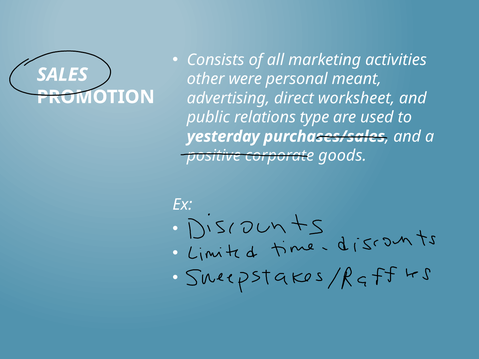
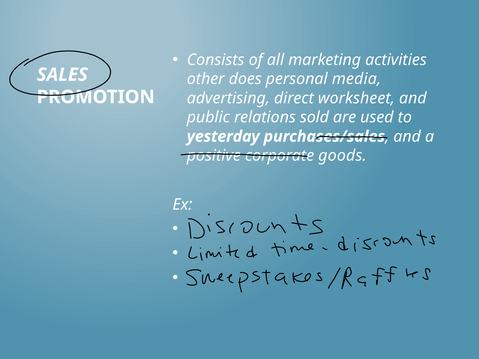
were: were -> does
meant: meant -> media
type: type -> sold
